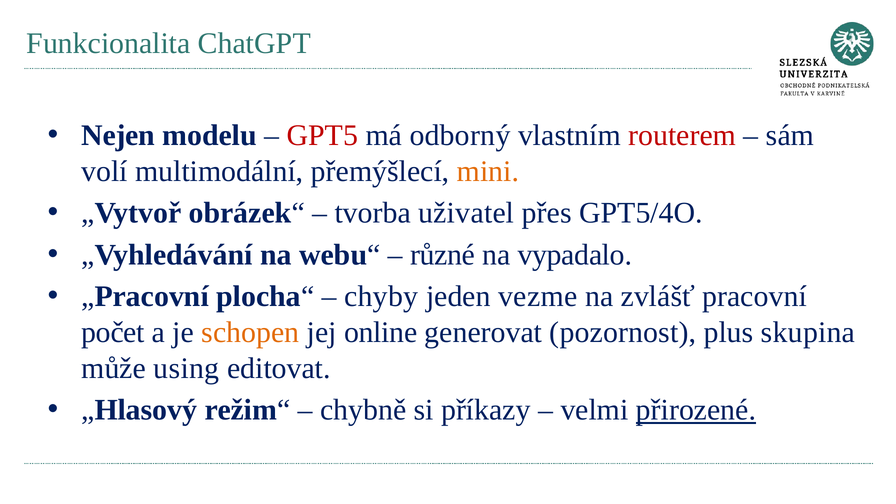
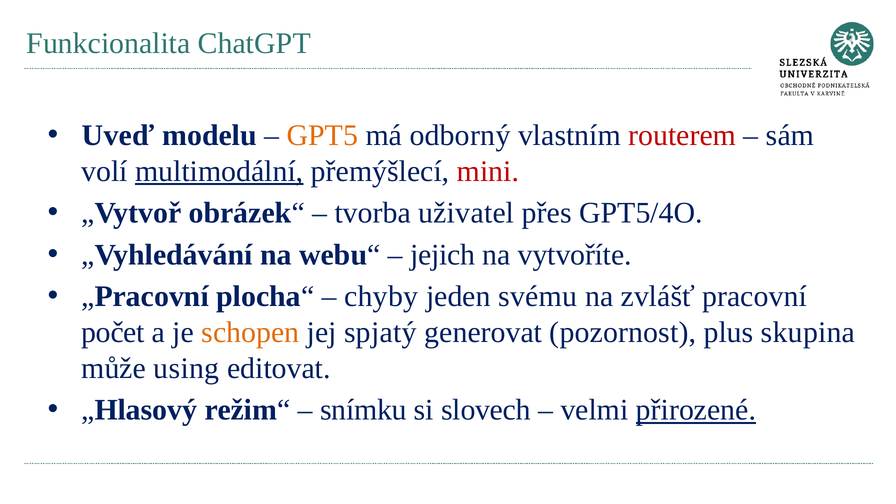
Nejen: Nejen -> Uveď
GPT5 colour: red -> orange
multimodální underline: none -> present
mini colour: orange -> red
různé: různé -> jejich
vypadalo: vypadalo -> vytvoříte
vezme: vezme -> svému
online: online -> spjatý
chybně: chybně -> snímku
příkazy: příkazy -> slovech
